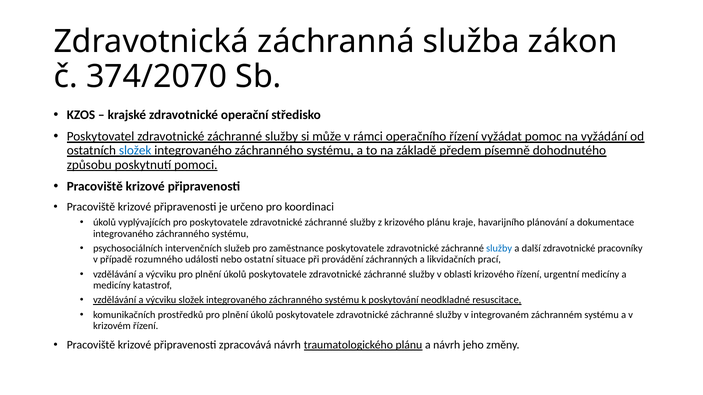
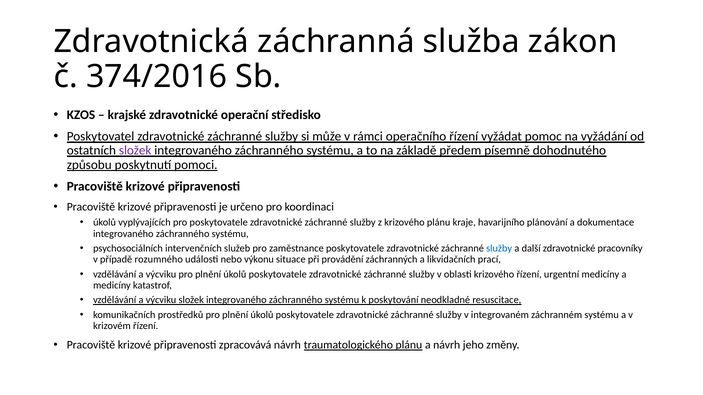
374/2070: 374/2070 -> 374/2016
složek at (135, 151) colour: blue -> purple
ostatní: ostatní -> výkonu
